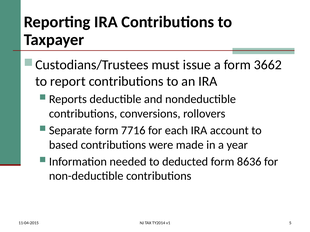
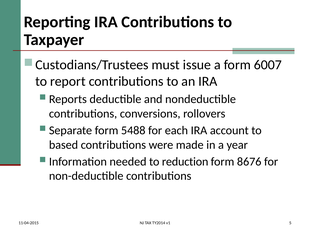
3662: 3662 -> 6007
7716: 7716 -> 5488
deducted: deducted -> reduction
8636: 8636 -> 8676
